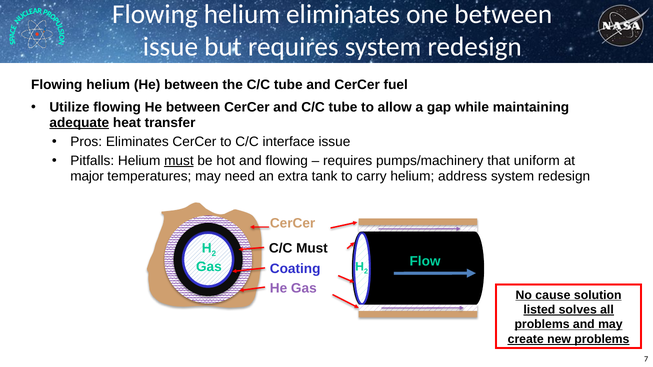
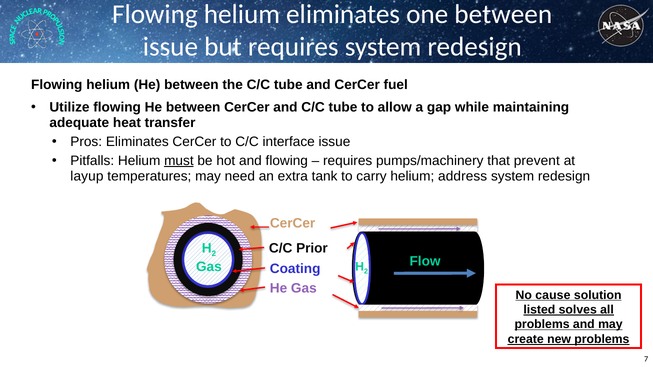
adequate underline: present -> none
uniform: uniform -> prevent
major: major -> layup
C/C Must: Must -> Prior
